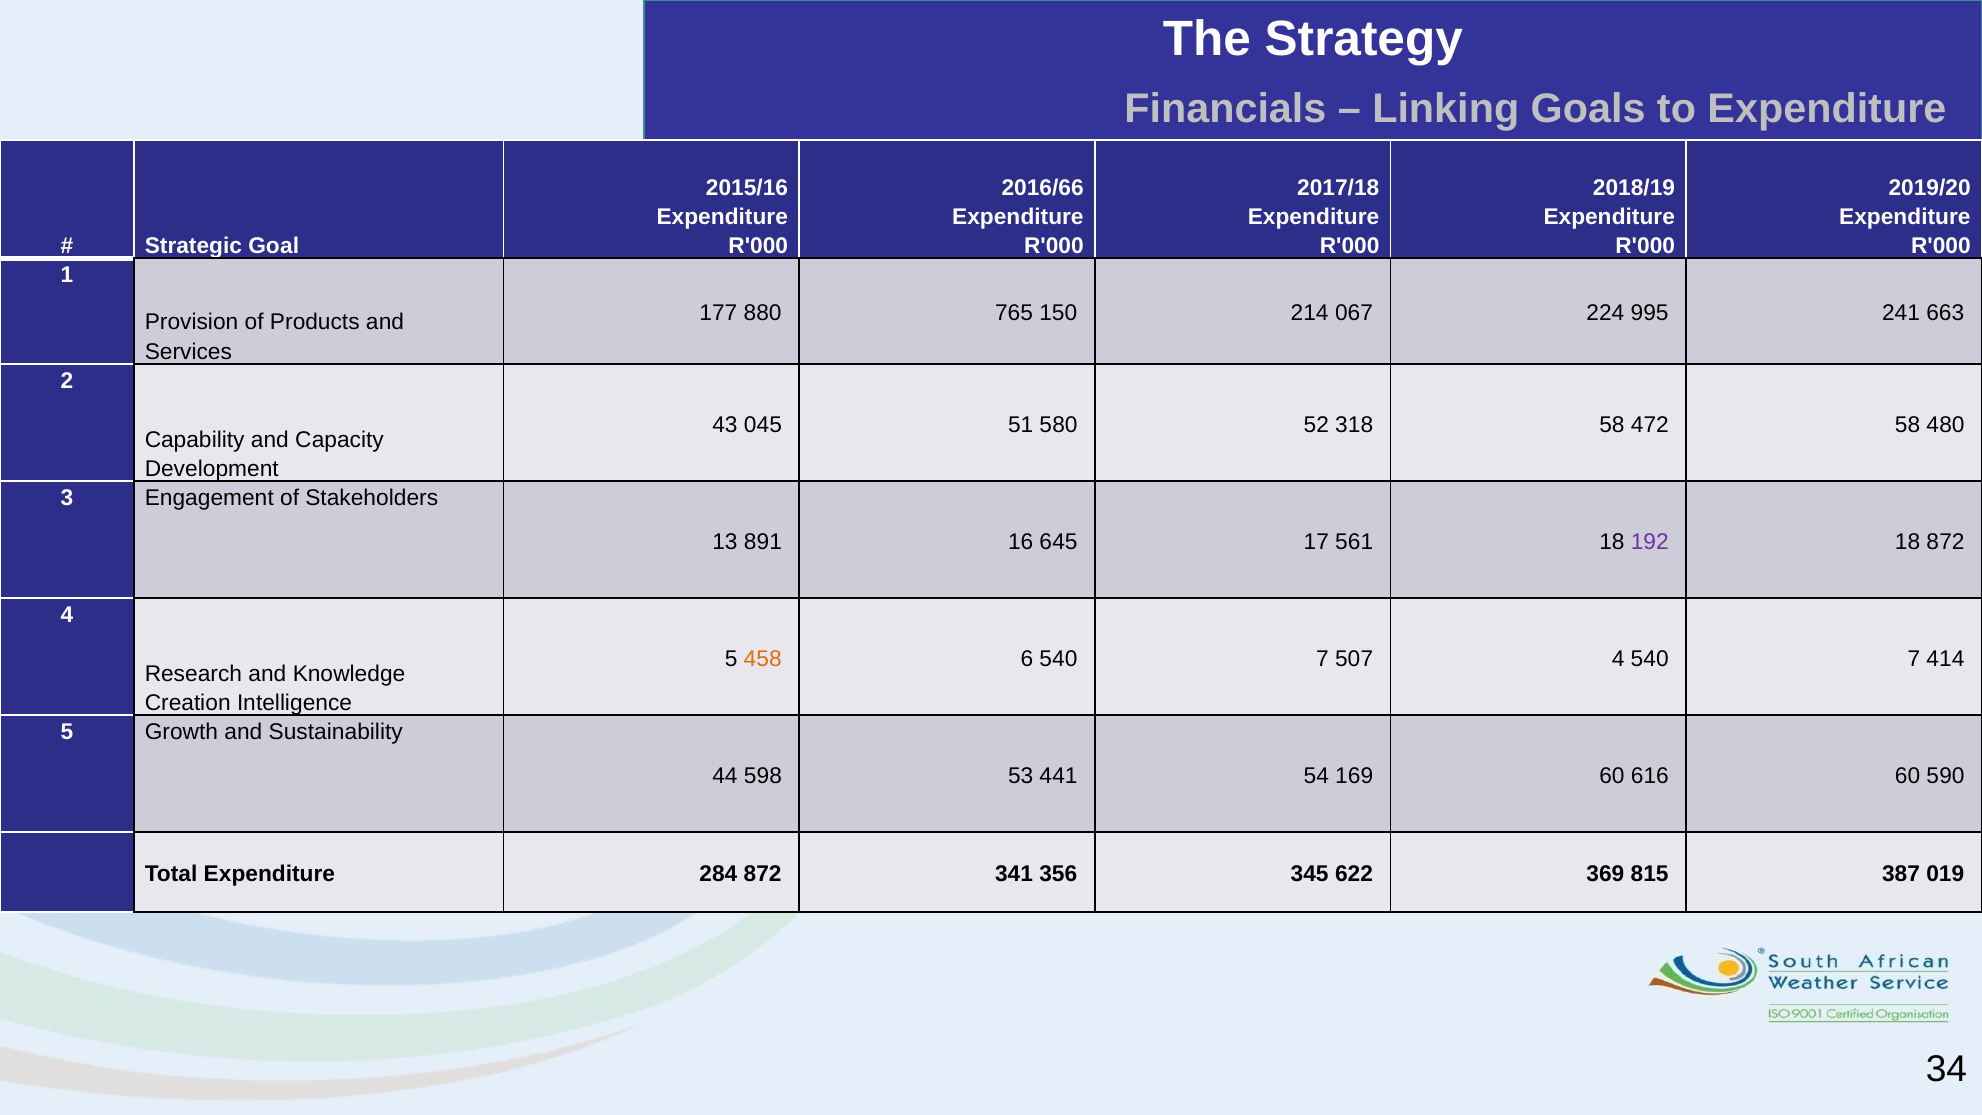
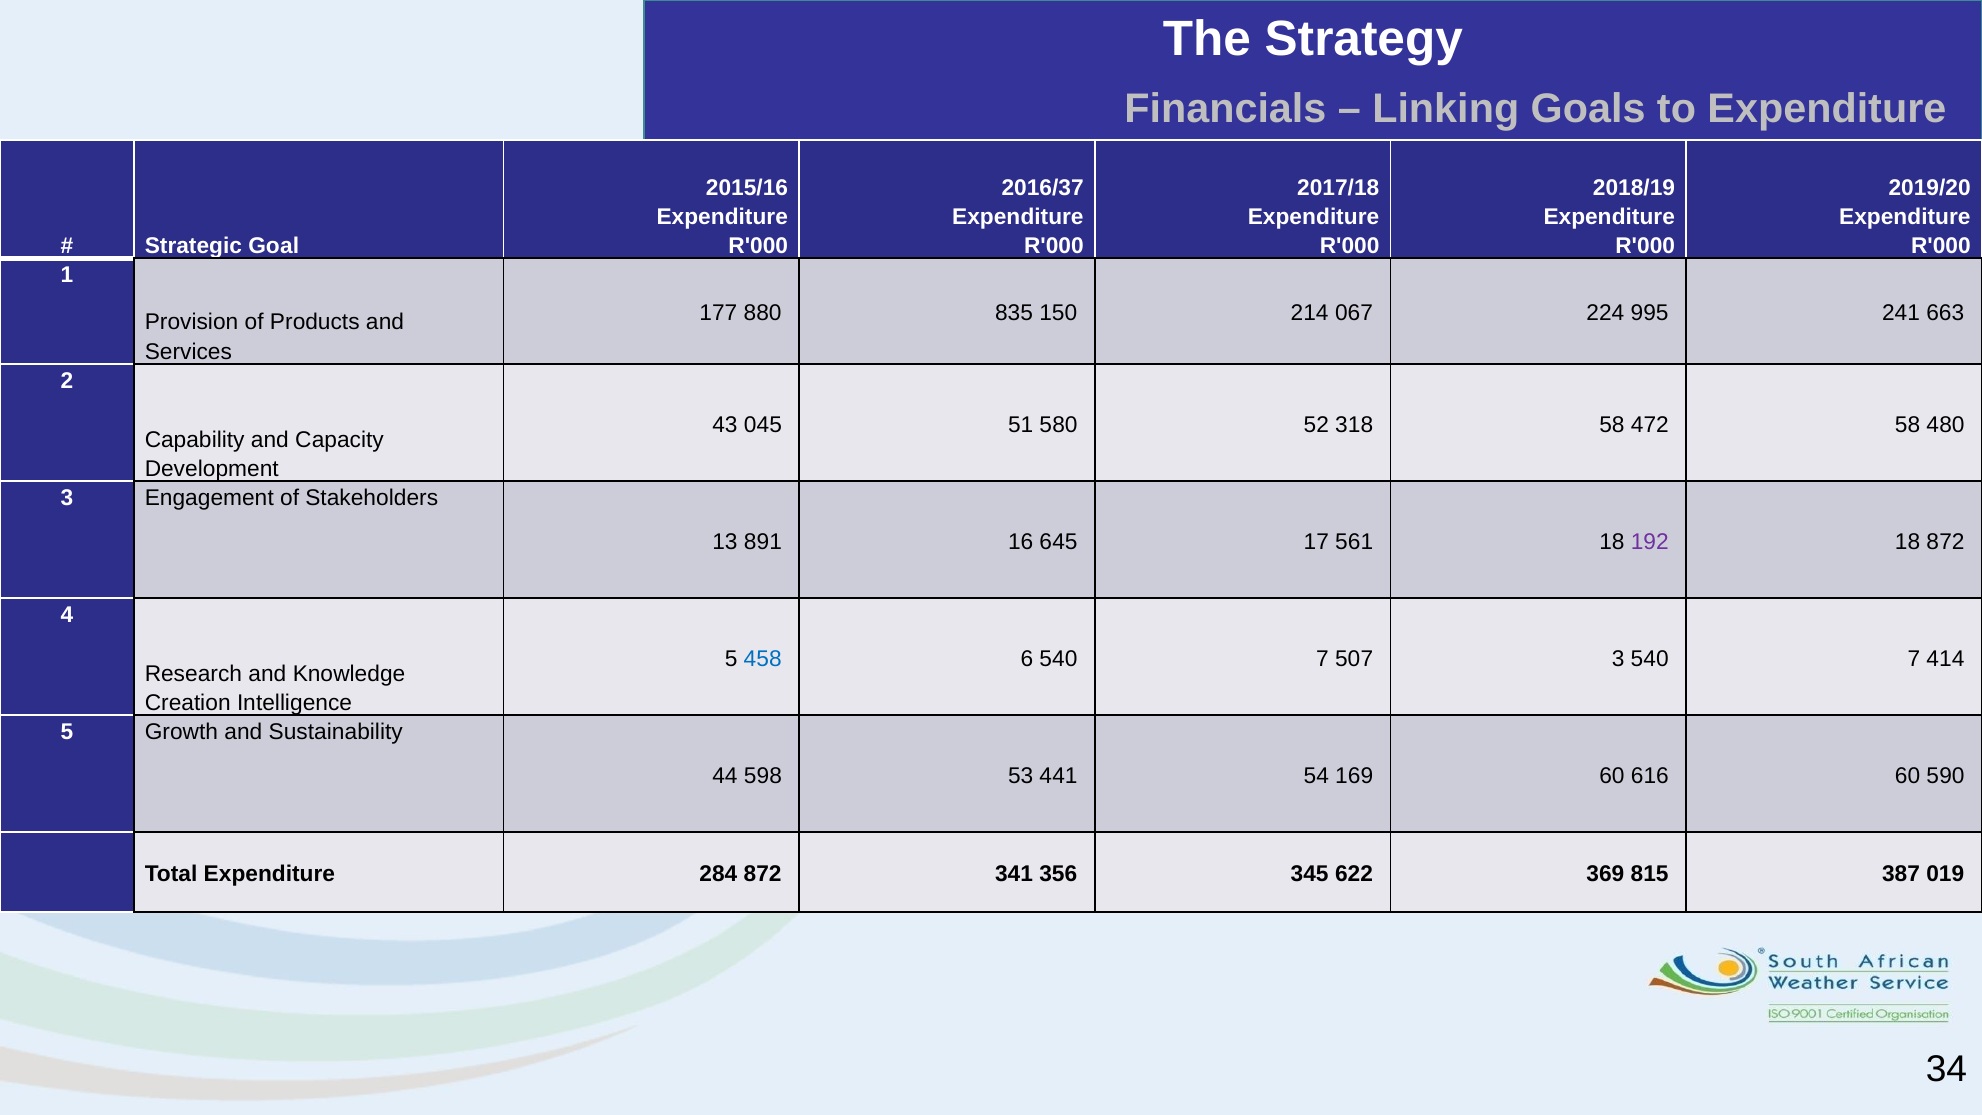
2016/66: 2016/66 -> 2016/37
765: 765 -> 835
458 colour: orange -> blue
507 4: 4 -> 3
